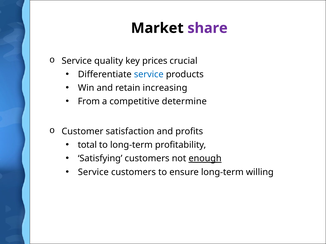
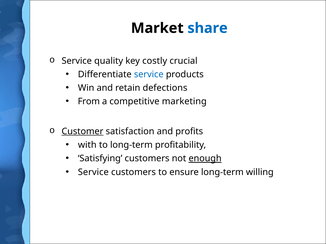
share colour: purple -> blue
prices: prices -> costly
increasing: increasing -> defections
determine: determine -> marketing
Customer underline: none -> present
total: total -> with
